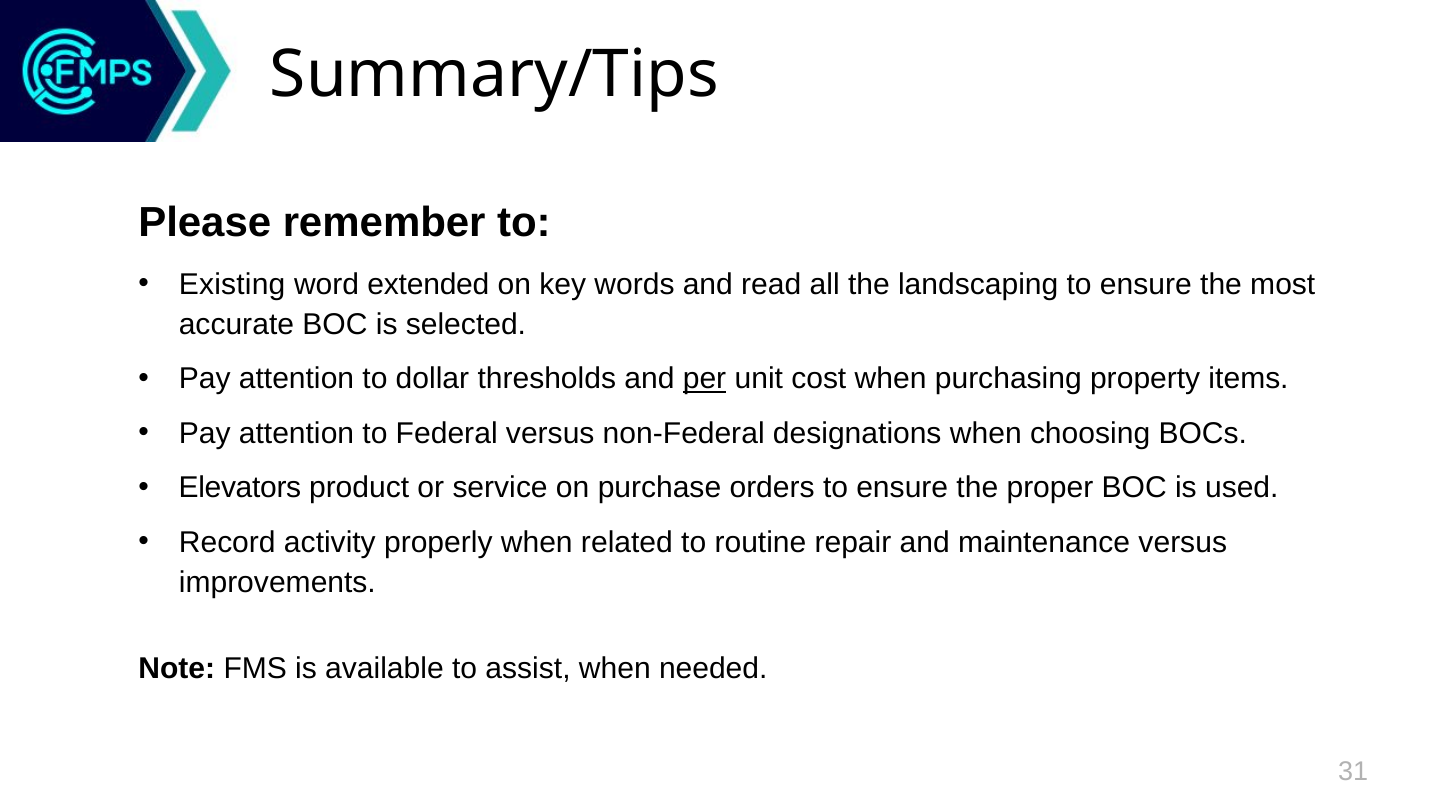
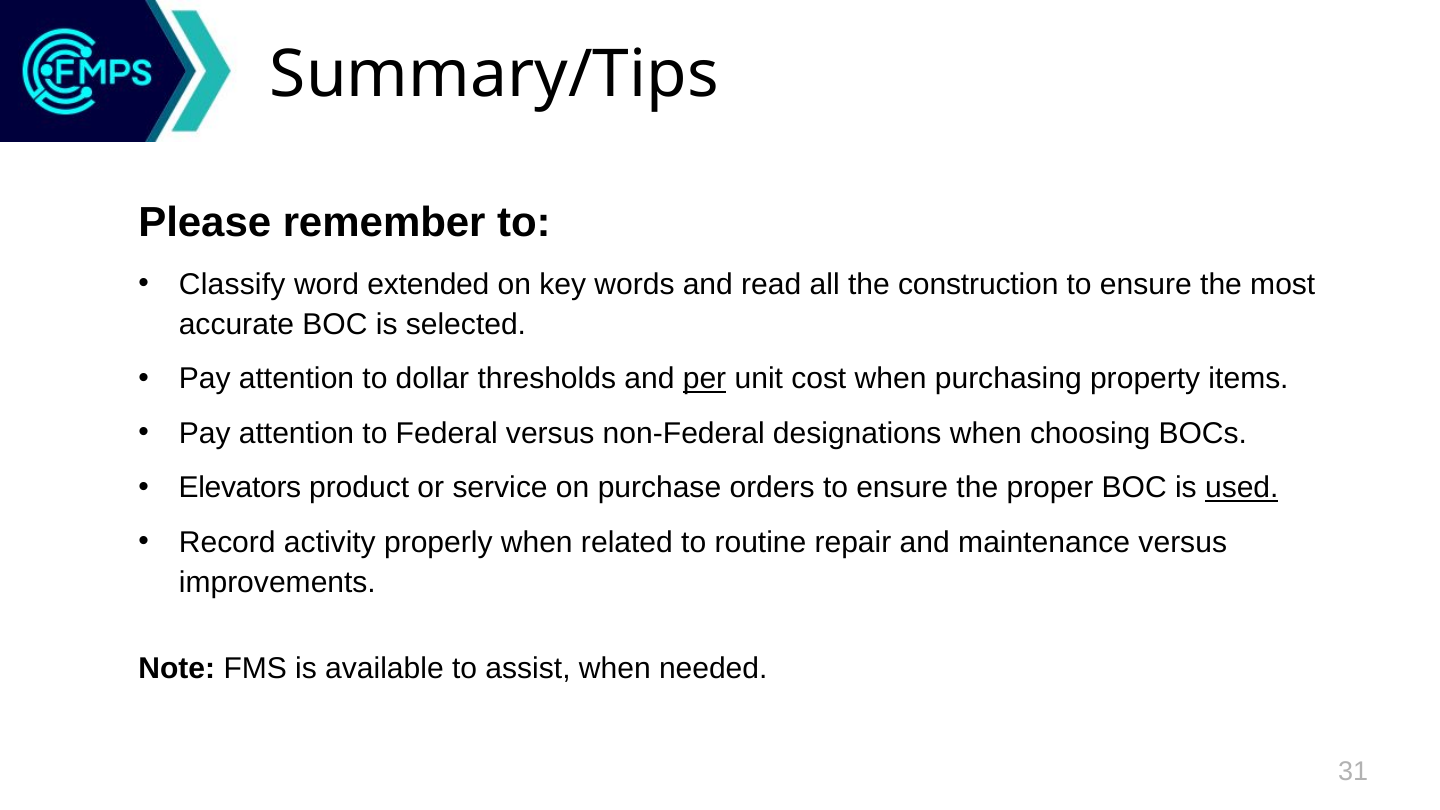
Existing: Existing -> Classify
landscaping: landscaping -> construction
used underline: none -> present
